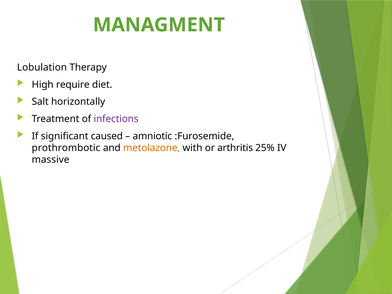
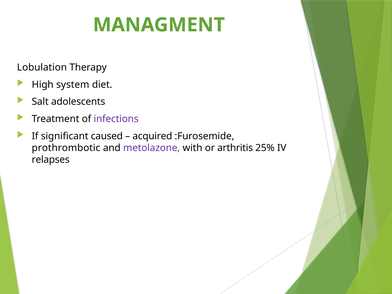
require: require -> system
horizontally: horizontally -> adolescents
amniotic: amniotic -> acquired
metolazone colour: orange -> purple
massive: massive -> relapses
